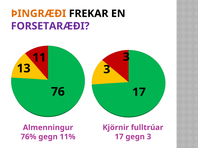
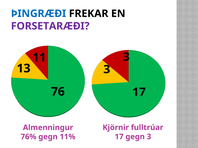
ÞINGRÆÐI colour: orange -> blue
